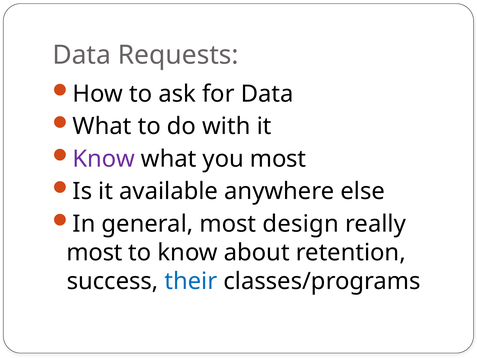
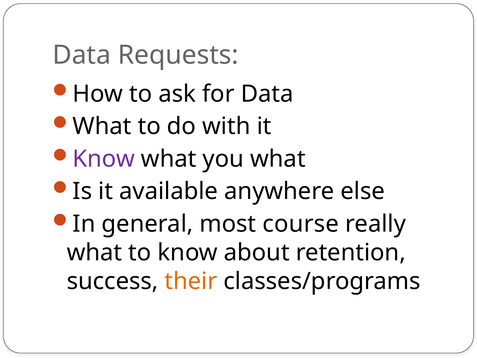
you most: most -> what
design: design -> course
most at (95, 252): most -> what
their colour: blue -> orange
